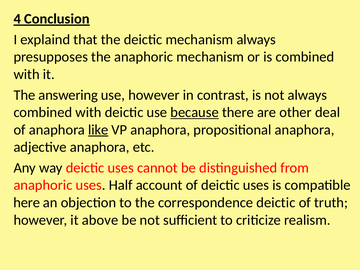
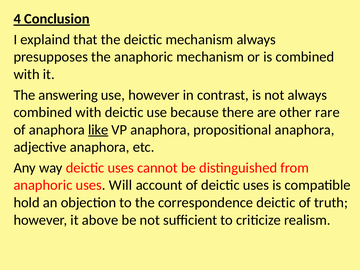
because underline: present -> none
deal: deal -> rare
Half: Half -> Will
here: here -> hold
